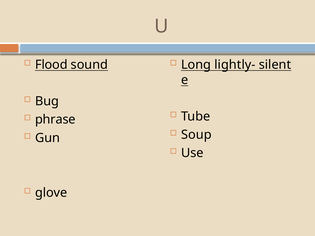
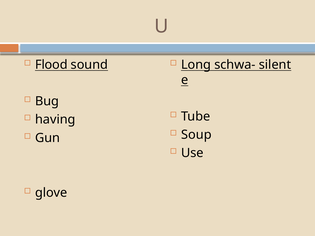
lightly-: lightly- -> schwa-
phrase: phrase -> having
